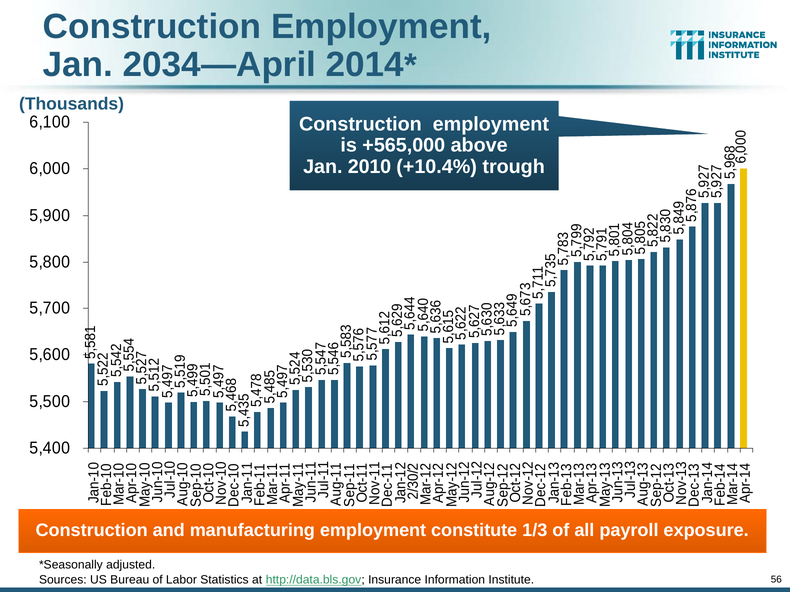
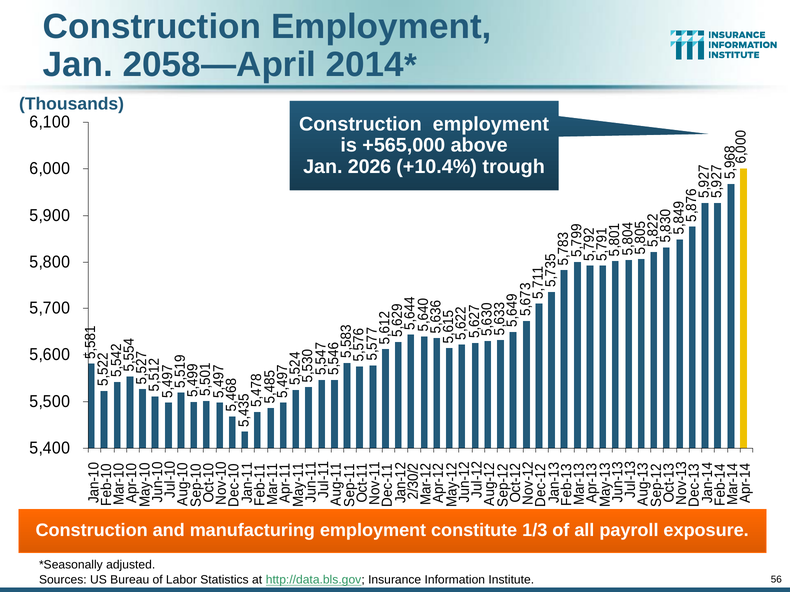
2034—April: 2034—April -> 2058—April
2010: 2010 -> 2026
